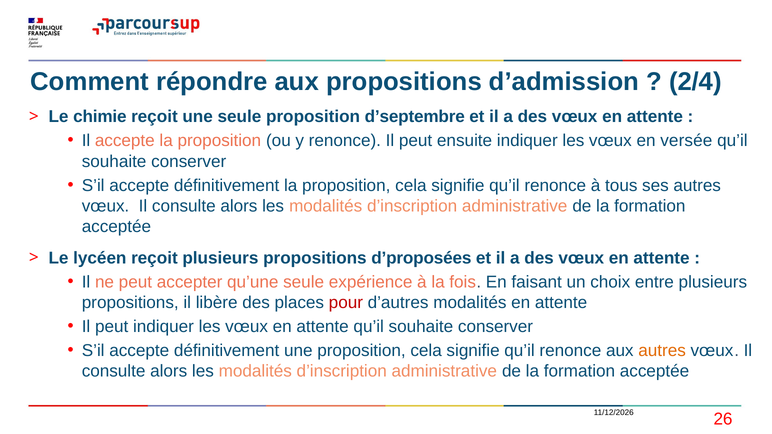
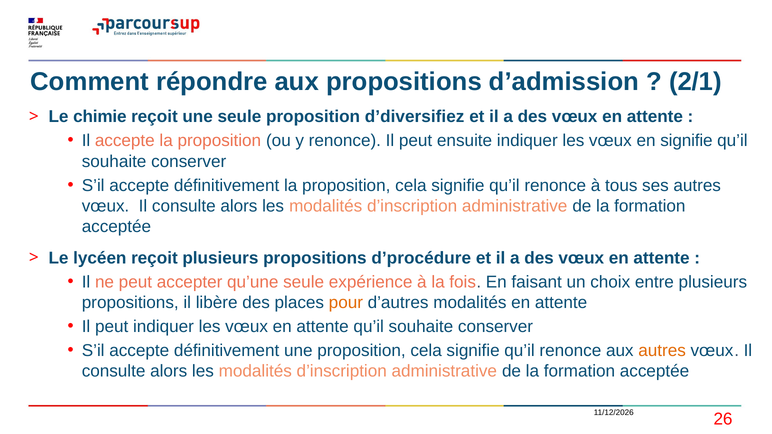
2/4: 2/4 -> 2/1
d’septembre: d’septembre -> d’diversifiez
en versée: versée -> signifie
d’proposées: d’proposées -> d’procédure
pour colour: red -> orange
